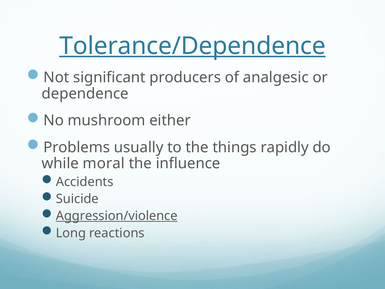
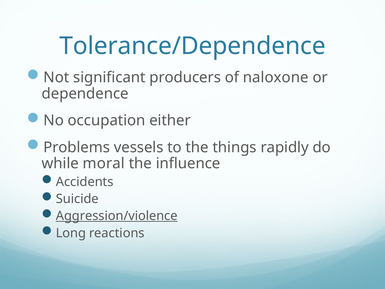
Tolerance/Dependence underline: present -> none
analgesic: analgesic -> naloxone
mushroom: mushroom -> occupation
usually: usually -> vessels
